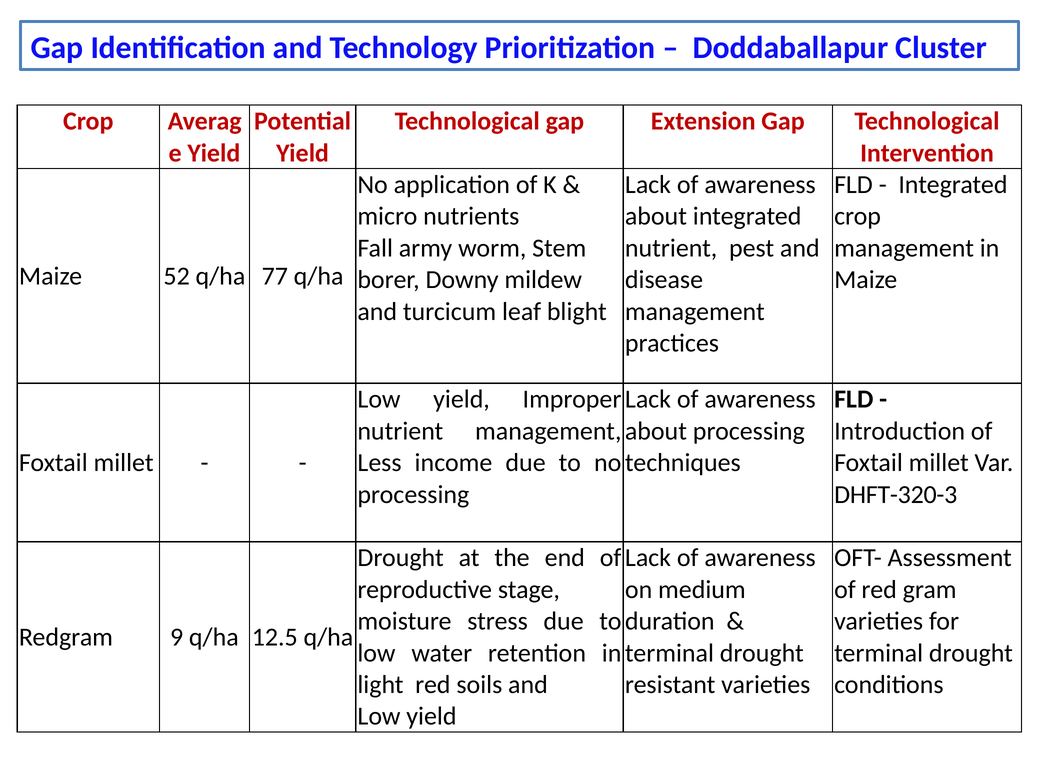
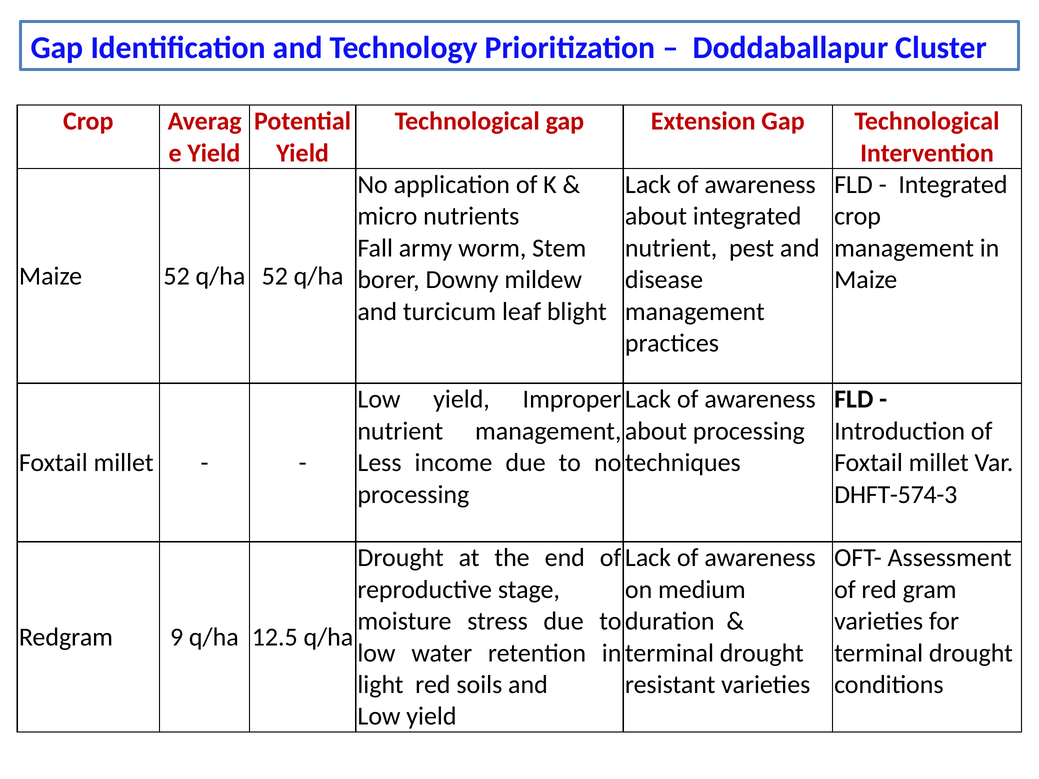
q/ha 77: 77 -> 52
DHFT-320-3: DHFT-320-3 -> DHFT-574-3
